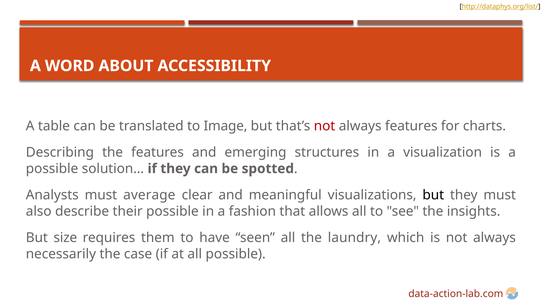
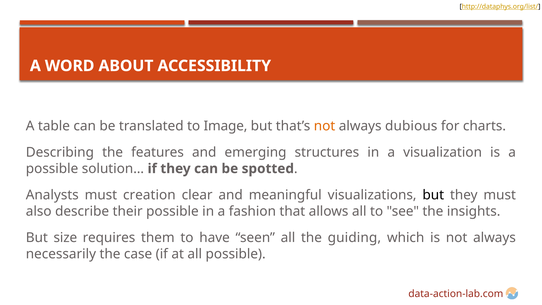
not at (325, 126) colour: red -> orange
always features: features -> dubious
average: average -> creation
laundry: laundry -> guiding
